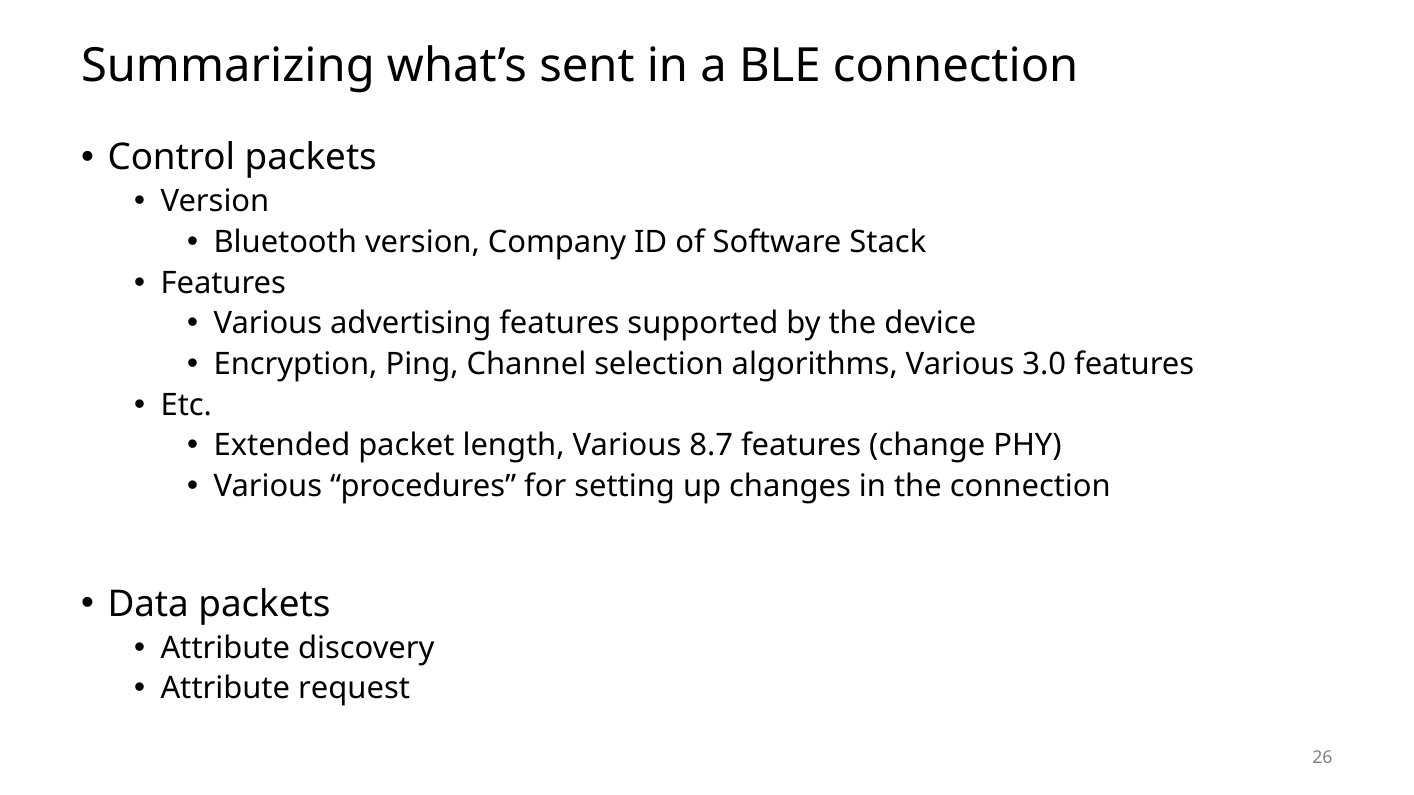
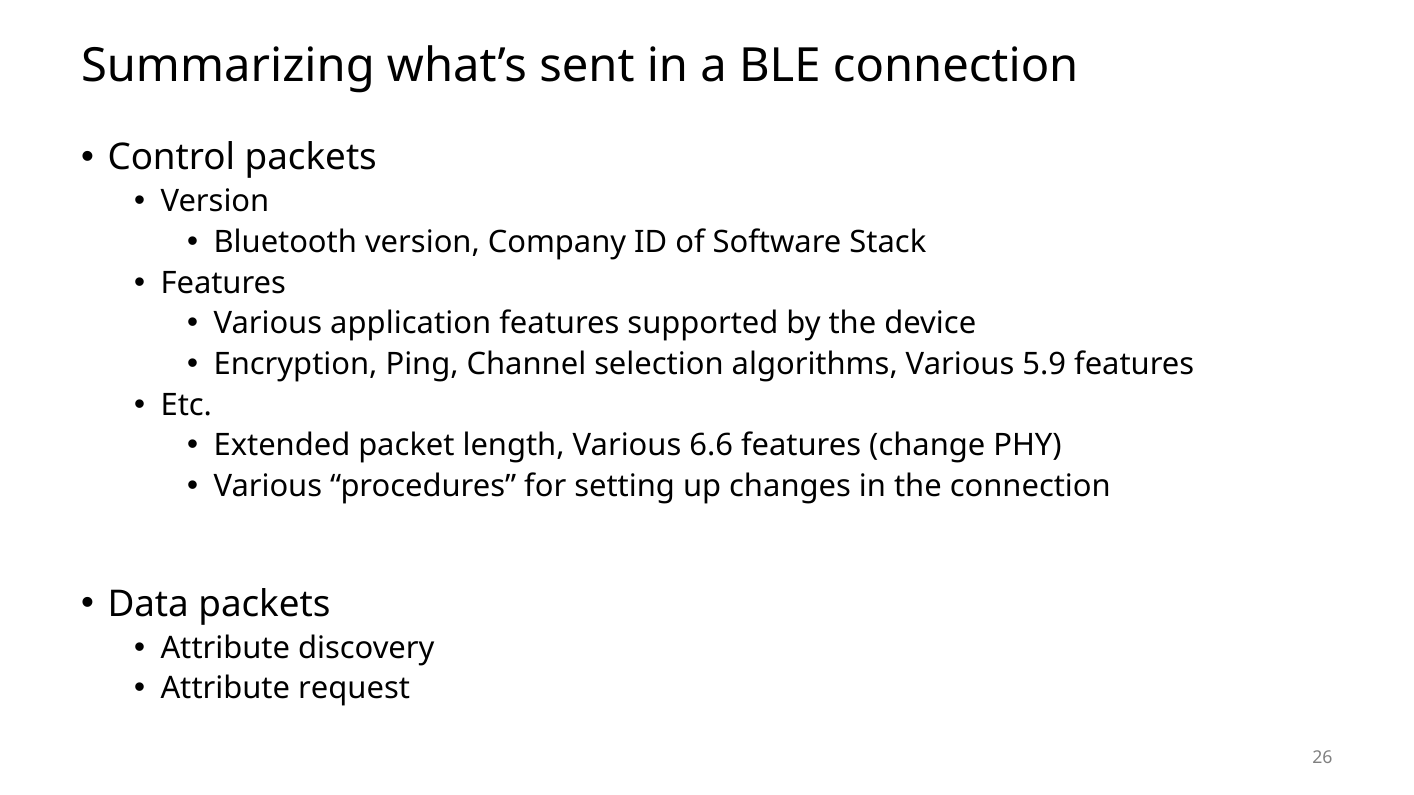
advertising: advertising -> application
3.0: 3.0 -> 5.9
8.7: 8.7 -> 6.6
